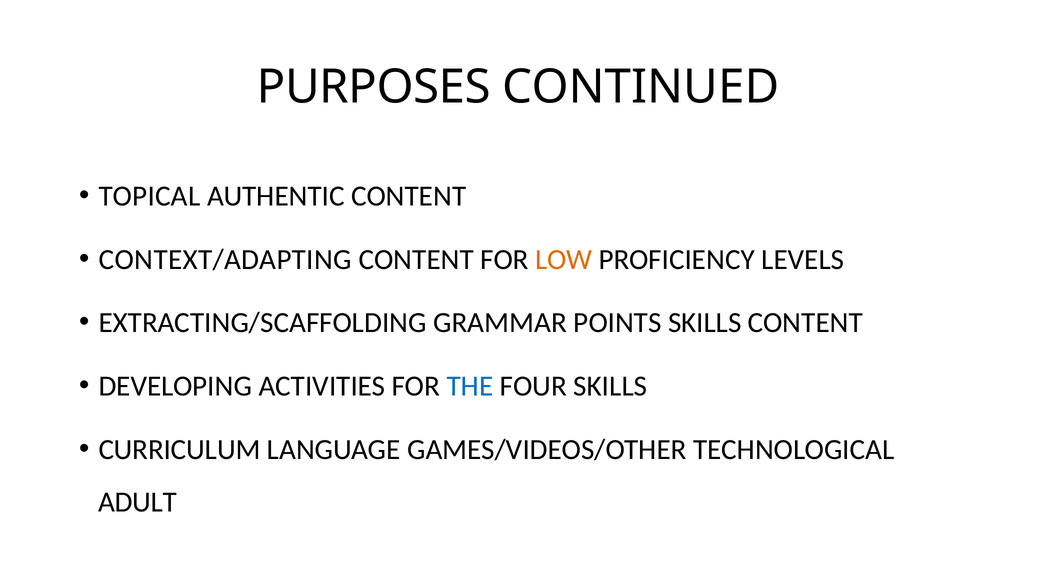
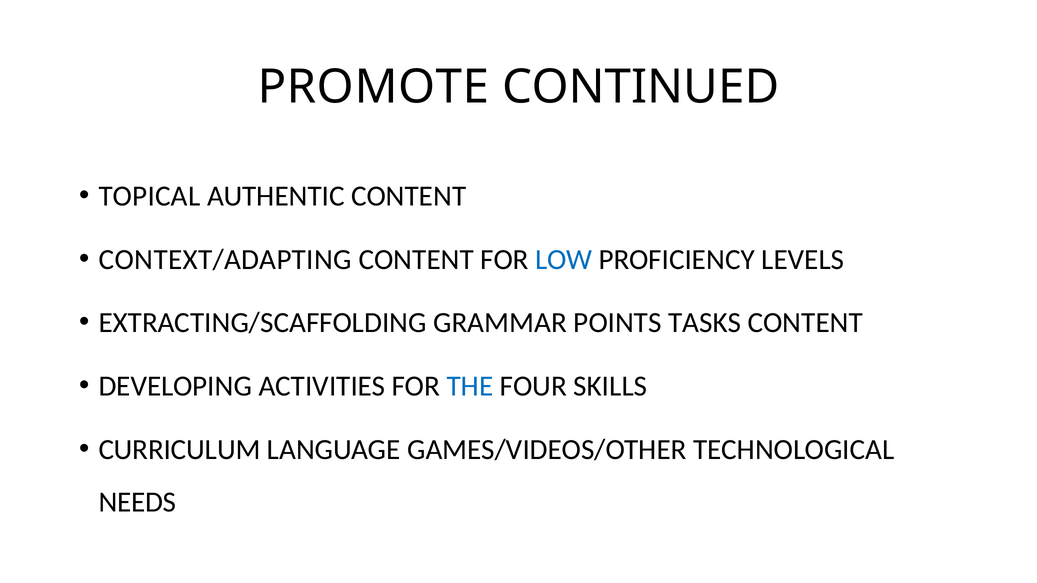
PURPOSES: PURPOSES -> PROMOTE
LOW colour: orange -> blue
POINTS SKILLS: SKILLS -> TASKS
ADULT: ADULT -> NEEDS
